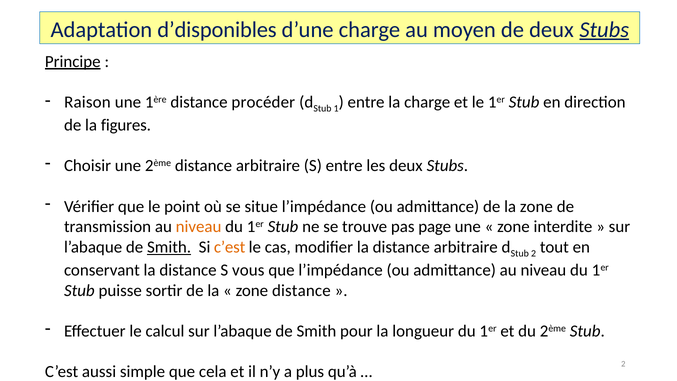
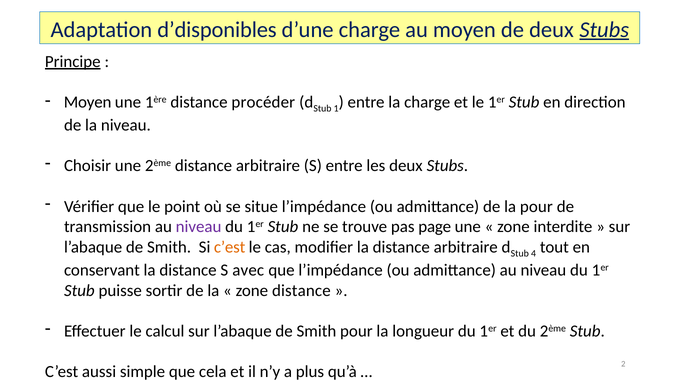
Raison at (87, 102): Raison -> Moyen
la figures: figures -> niveau
la zone: zone -> pour
niveau at (199, 227) colour: orange -> purple
Smith at (169, 247) underline: present -> none
Stub 2: 2 -> 4
vous: vous -> avec
